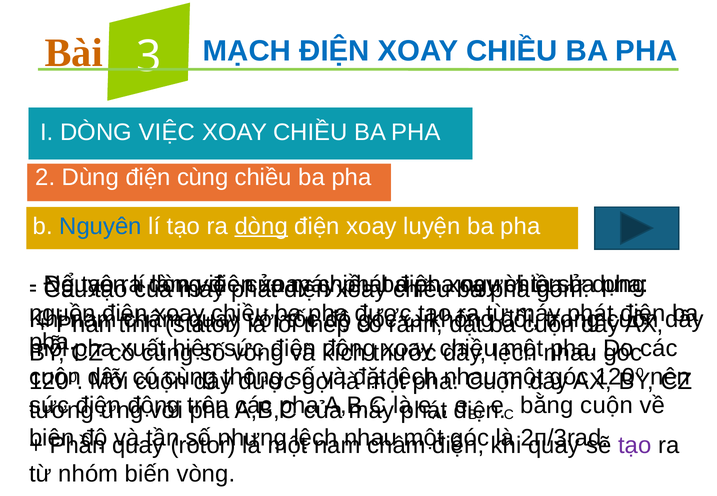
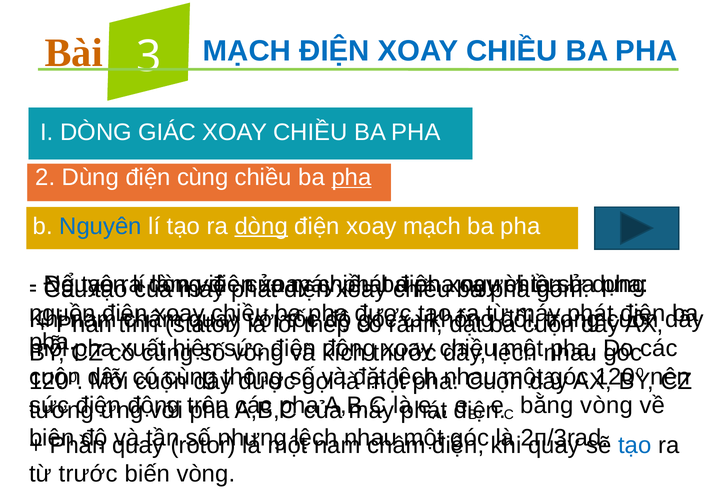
DÒNG VIỆC: VIỆC -> GIÁC
pha at (352, 177) underline: none -> present
xoay luyện: luyện -> mạch
bằng cuộn: cuộn -> vòng
tạo at (635, 446) colour: purple -> blue
nhóm: nhóm -> trước
